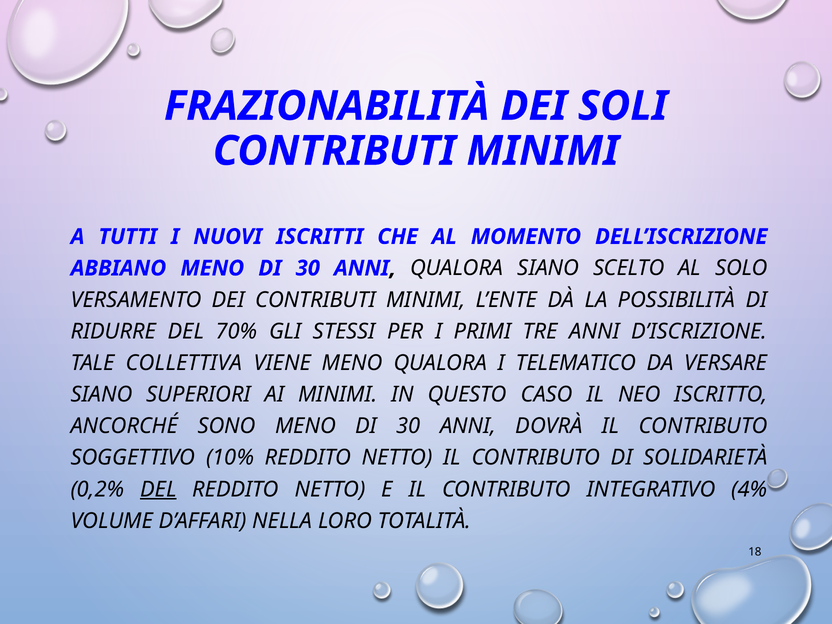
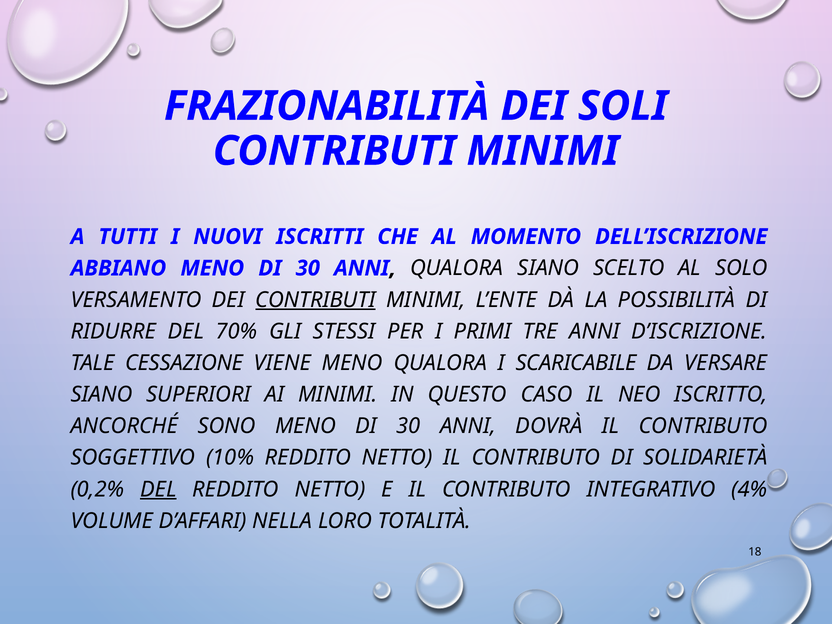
CONTRIBUTI at (315, 300) underline: none -> present
COLLETTIVA: COLLETTIVA -> CESSAZIONE
TELEMATICO: TELEMATICO -> SCARICABILE
